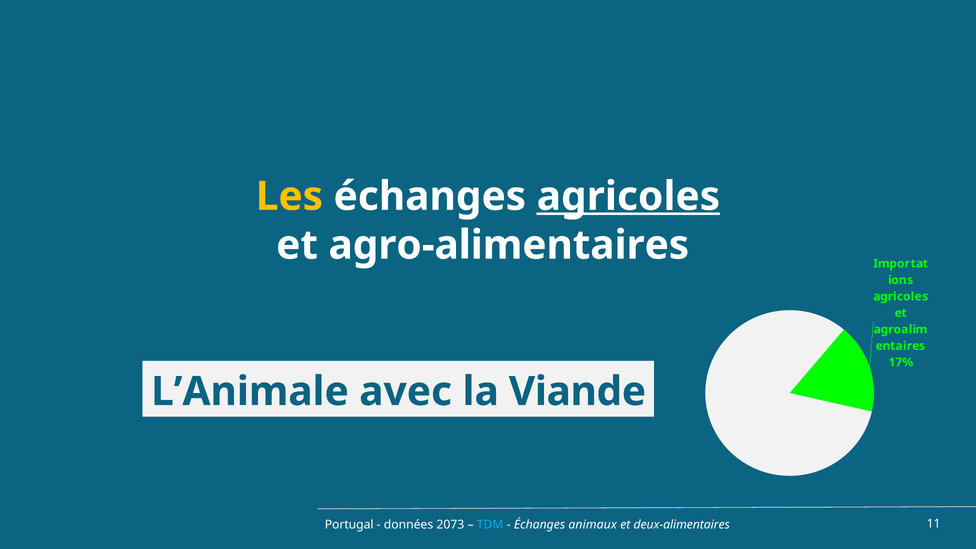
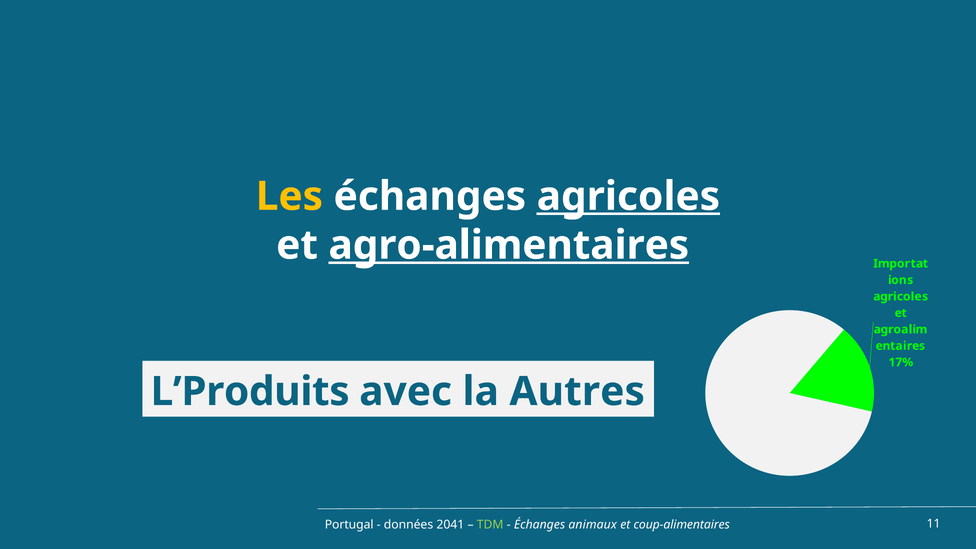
agro-alimentaires underline: none -> present
L’Animale: L’Animale -> L’Produits
Viande: Viande -> Autres
2073: 2073 -> 2041
TDM colour: light blue -> light green
deux-alimentaires: deux-alimentaires -> coup-alimentaires
